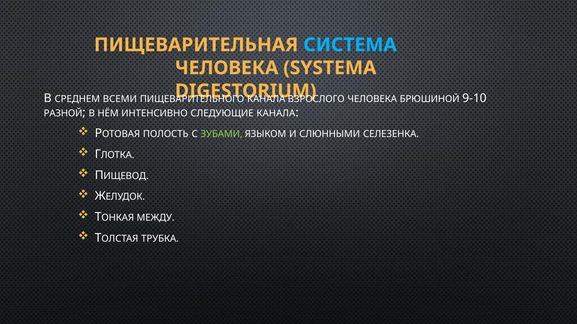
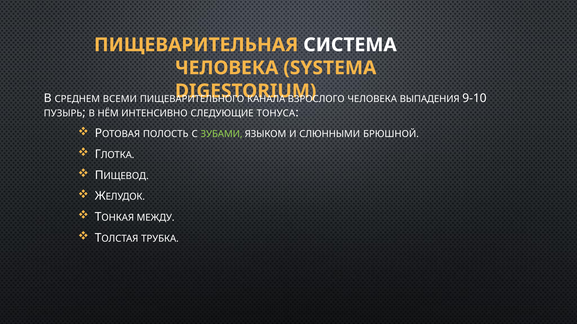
СИСТЕМА colour: light blue -> white
БРЮШИНОЙ: БРЮШИНОЙ -> ВЫПАДЕНИЯ
РАЗНОЙ: РАЗНОЙ -> ПУЗЫРЬ
СЛЕДУЮЩИЕ КАНАЛА: КАНАЛА -> ТОНУСА
СЕЛЕЗЕНКА: СЕЛЕЗЕНКА -> БРЮШНОЙ
